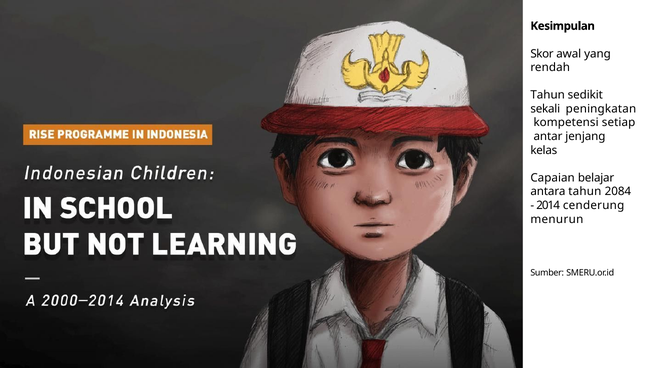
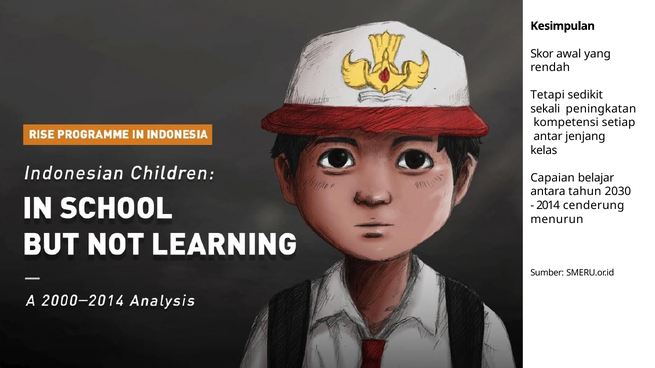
Tahun at (548, 95): Tahun -> Tetapi
2084: 2084 -> 2030
